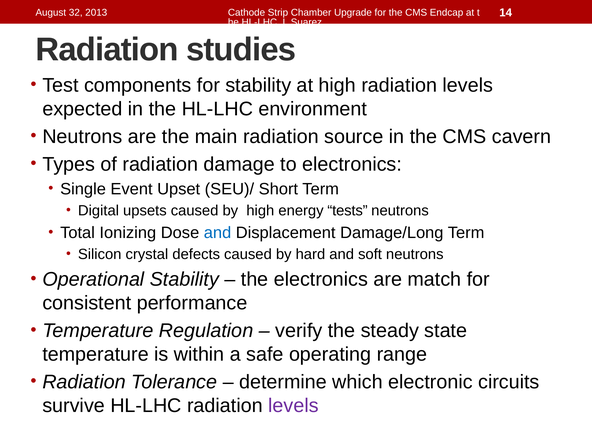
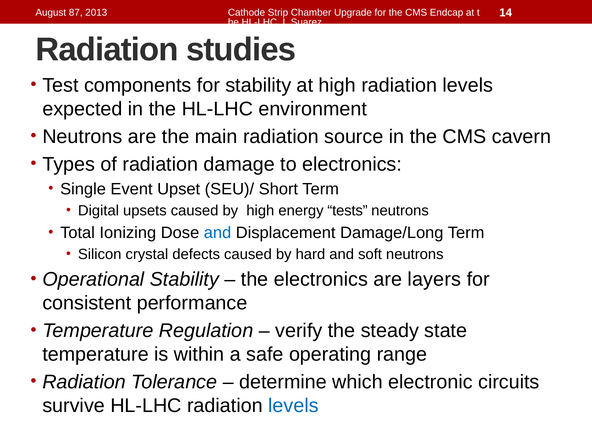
32: 32 -> 87
match: match -> layers
levels at (293, 406) colour: purple -> blue
